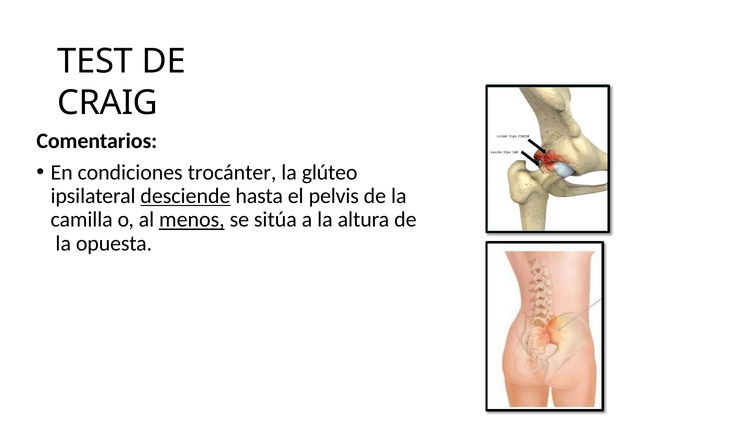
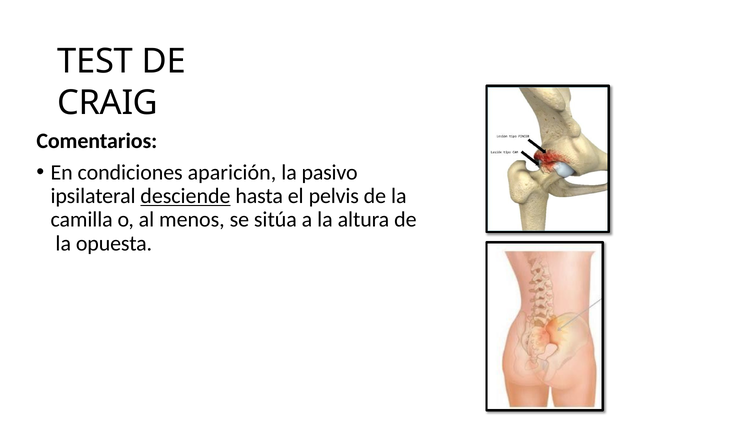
trocánter: trocánter -> aparición
glúteo: glúteo -> pasivo
menos underline: present -> none
